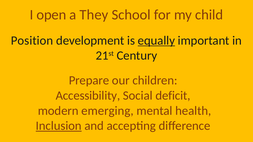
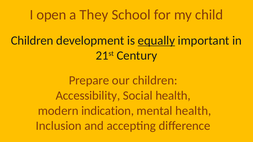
Position at (32, 41): Position -> Children
Social deficit: deficit -> health
emerging: emerging -> indication
Inclusion underline: present -> none
